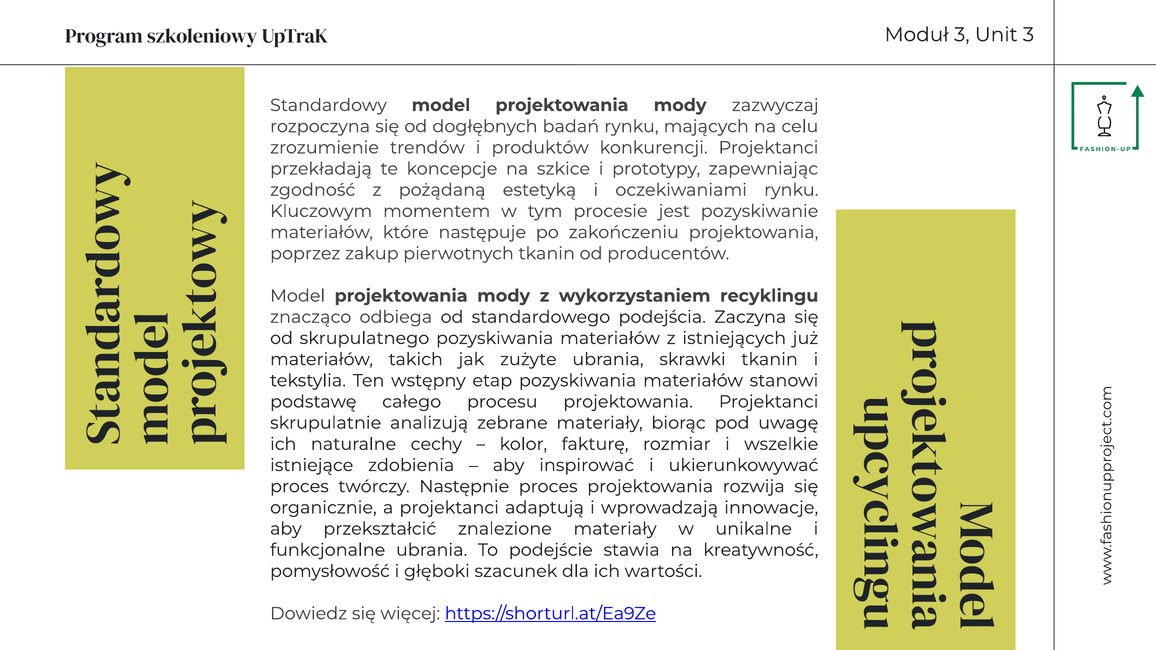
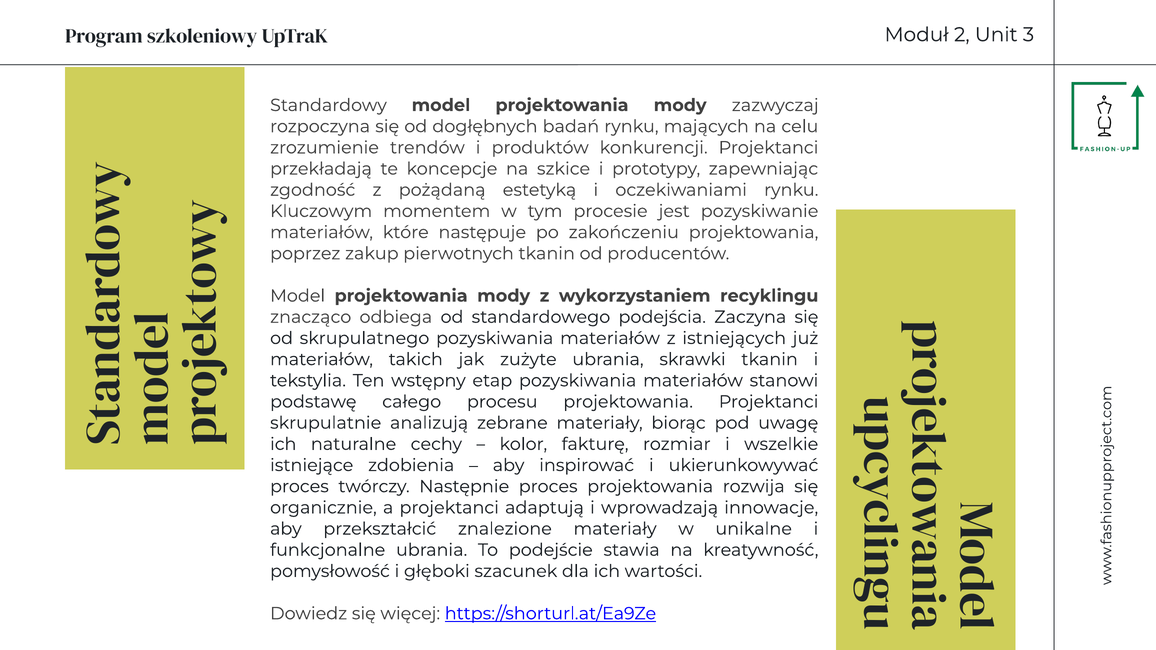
Moduł 3: 3 -> 2
